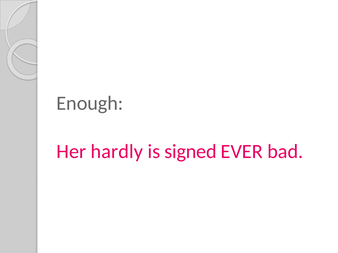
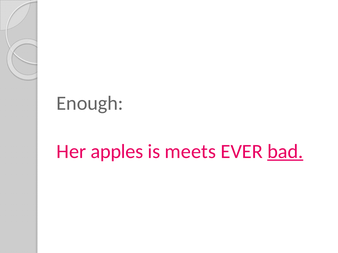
hardly: hardly -> apples
signed: signed -> meets
bad underline: none -> present
